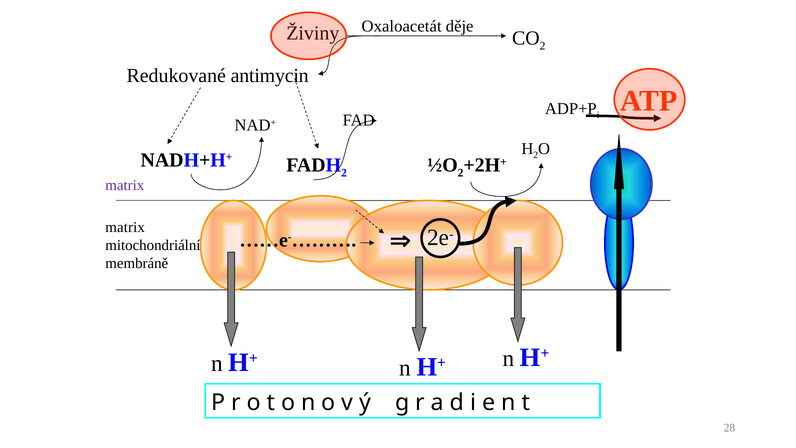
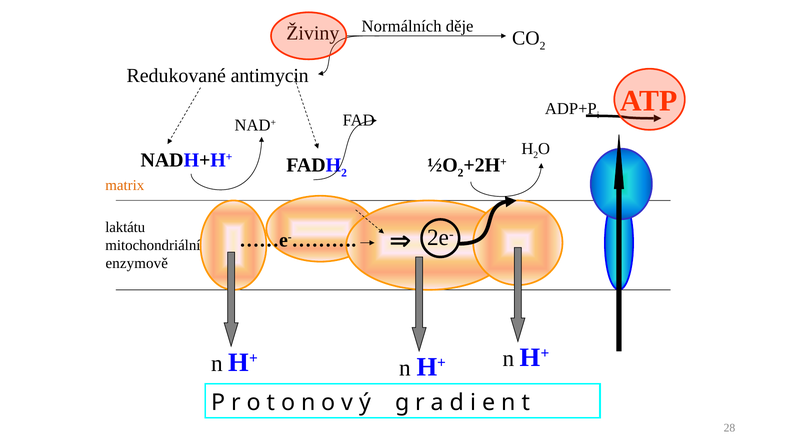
Oxaloacetát: Oxaloacetát -> Normálních
matrix at (125, 185) colour: purple -> orange
matrix at (125, 227): matrix -> laktátu
membráně: membráně -> enzymově
